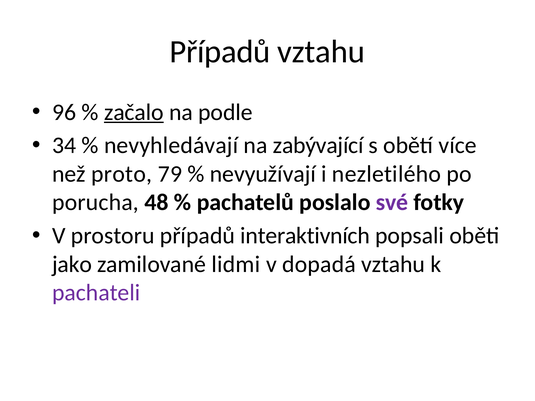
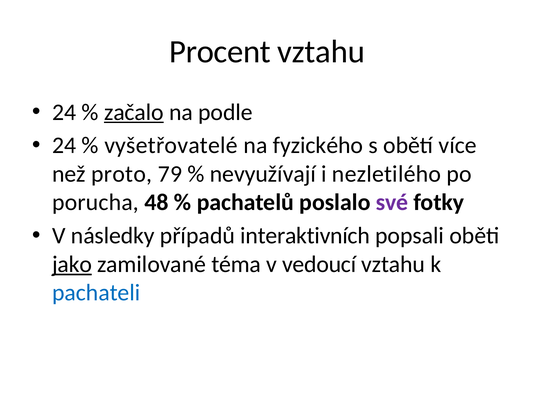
Případů at (220, 52): Případů -> Procent
96 at (64, 112): 96 -> 24
34 at (64, 146): 34 -> 24
nevyhledávají: nevyhledávají -> vyšetřovatelé
zabývající: zabývající -> fyzického
prostoru: prostoru -> následky
jako underline: none -> present
lidmi: lidmi -> téma
dopadá: dopadá -> vedoucí
pachateli colour: purple -> blue
